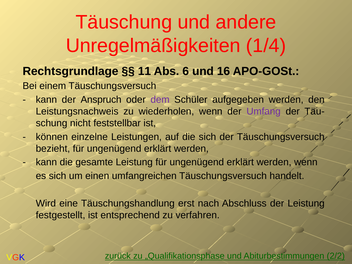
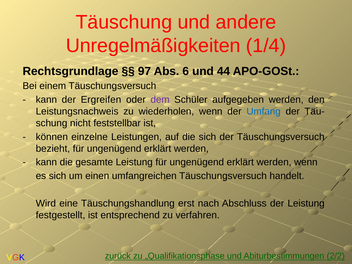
11: 11 -> 97
16: 16 -> 44
Anspruch: Anspruch -> Ergreifen
Umfang colour: purple -> blue
